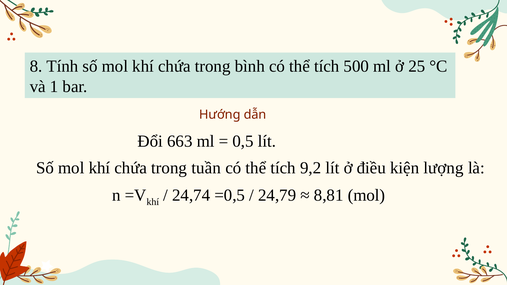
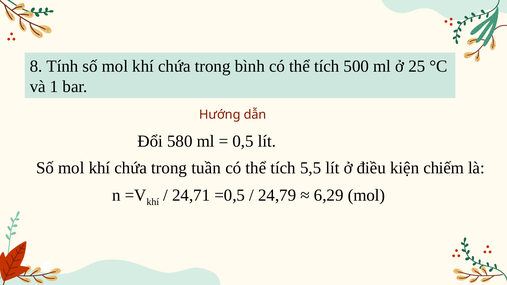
663: 663 -> 580
9,2: 9,2 -> 5,5
lượng: lượng -> chiếm
24,74: 24,74 -> 24,71
8,81: 8,81 -> 6,29
